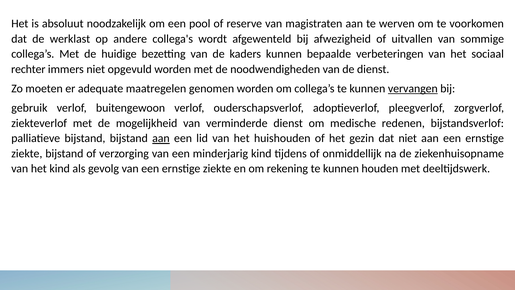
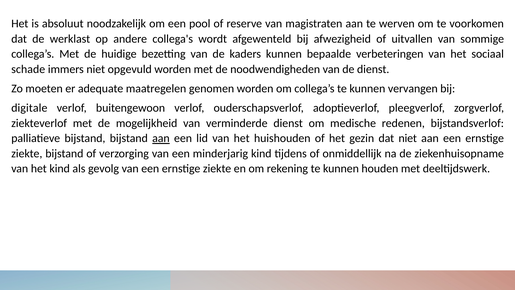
rechter: rechter -> schade
vervangen underline: present -> none
gebruik: gebruik -> digitale
